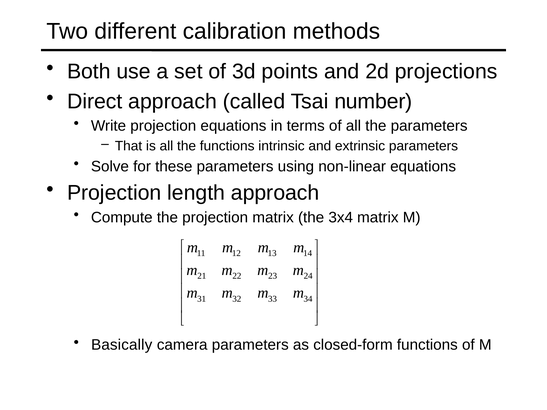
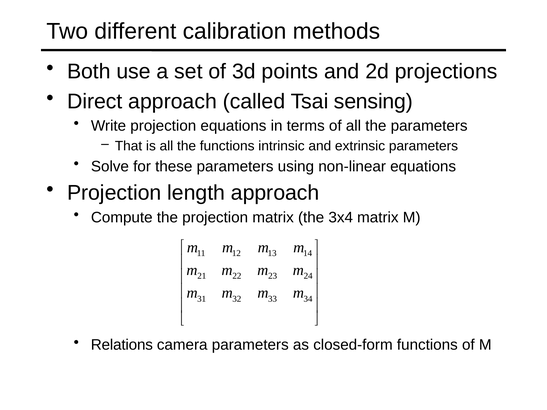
number: number -> sensing
Basically: Basically -> Relations
